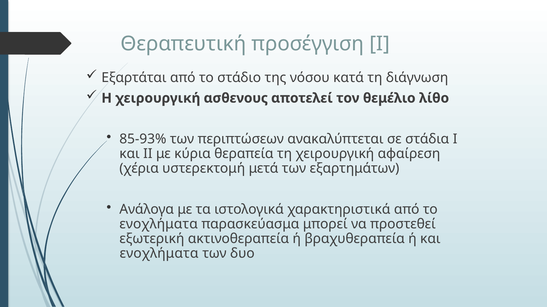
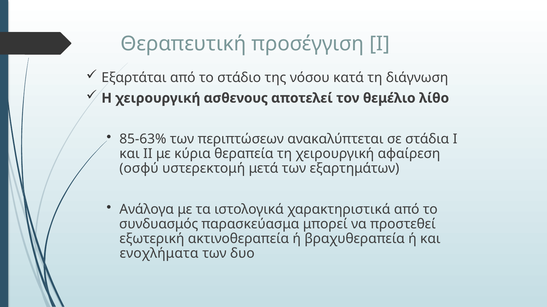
85-93%: 85-93% -> 85-63%
χέρια: χέρια -> οσφύ
ενοχλήματα at (159, 224): ενοχλήματα -> συνδυασμός
